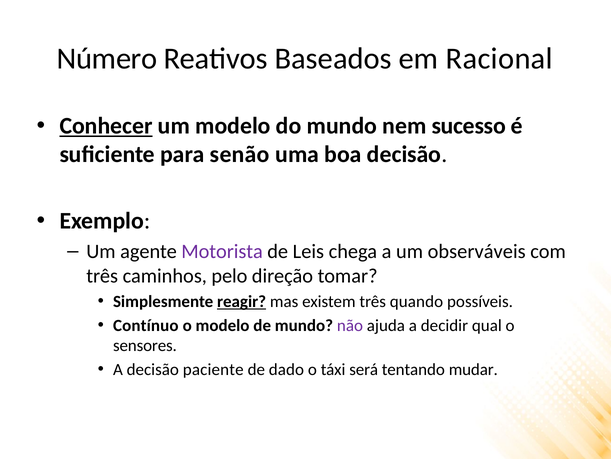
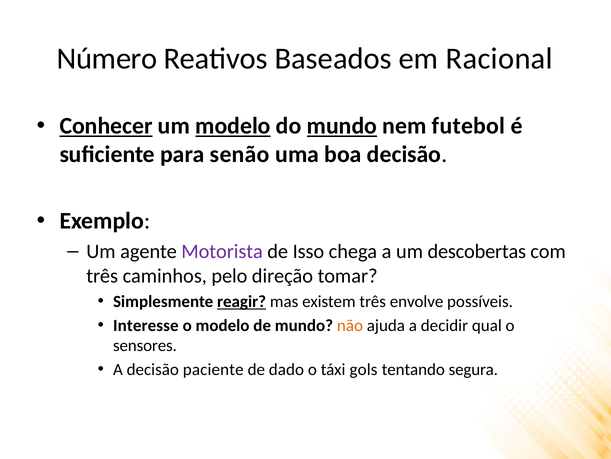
modelo at (233, 126) underline: none -> present
mundo at (342, 126) underline: none -> present
sucesso: sucesso -> futebol
Leis: Leis -> Isso
observáveis: observáveis -> descobertas
quando: quando -> envolve
Contínuo: Contínuo -> Interesse
não colour: purple -> orange
será: será -> gols
mudar: mudar -> segura
